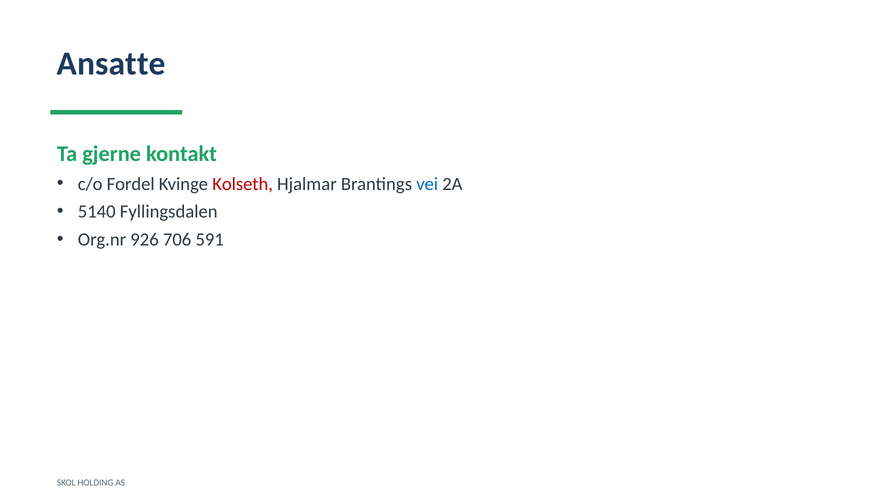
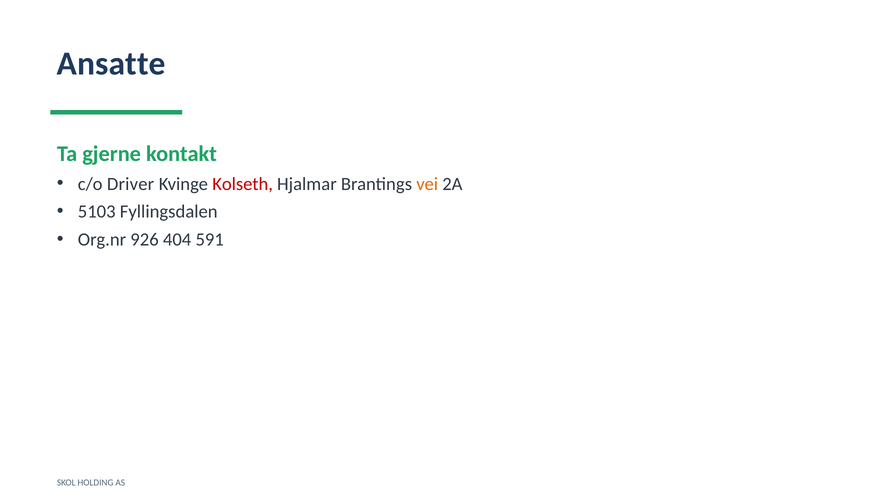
Fordel: Fordel -> Driver
vei colour: blue -> orange
5140: 5140 -> 5103
706: 706 -> 404
